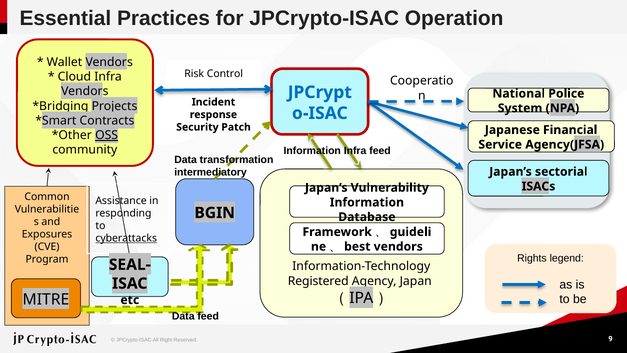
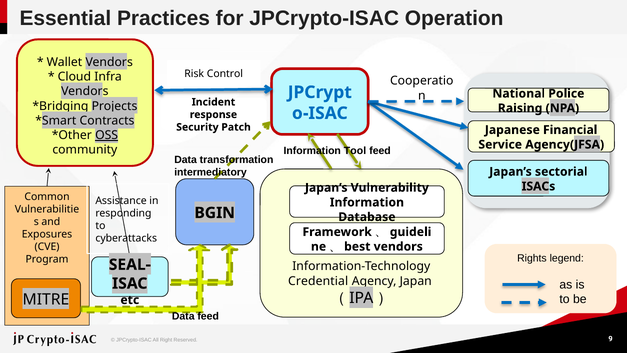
System: System -> Raising
Information Infra: Infra -> Tool
cyberattacks underline: present -> none
Registered: Registered -> Credential
